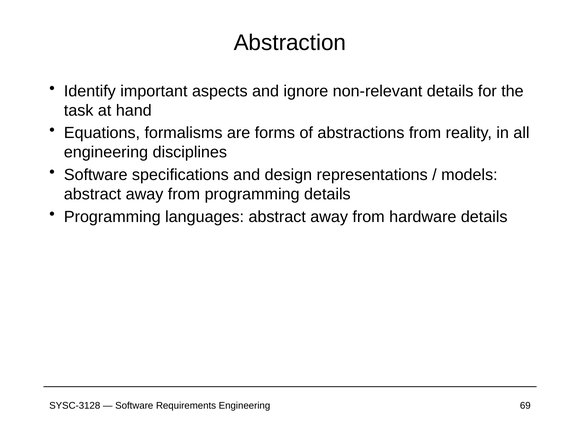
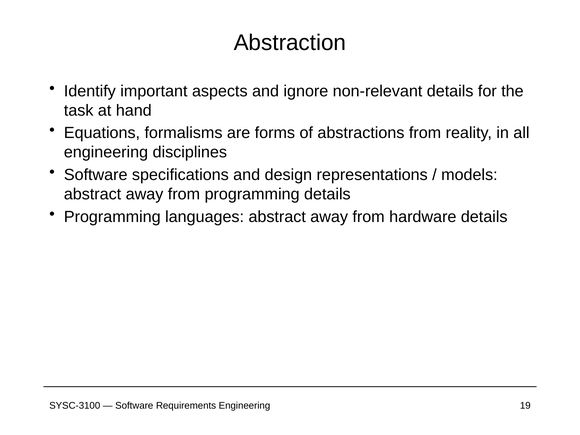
SYSC-3128: SYSC-3128 -> SYSC-3100
69: 69 -> 19
